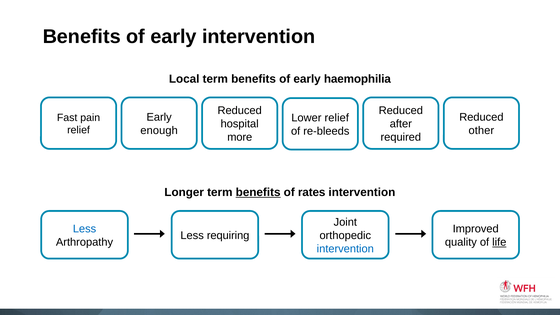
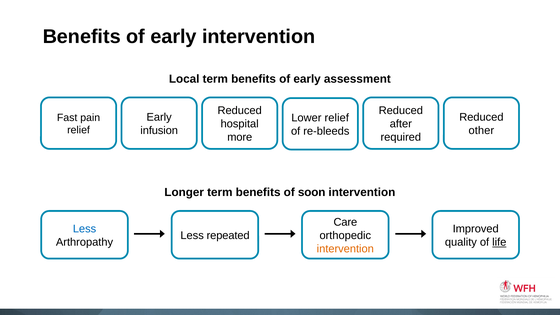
haemophilia: haemophilia -> assessment
enough: enough -> infusion
benefits at (258, 192) underline: present -> none
rates: rates -> soon
Joint: Joint -> Care
requiring: requiring -> repeated
intervention at (345, 249) colour: blue -> orange
